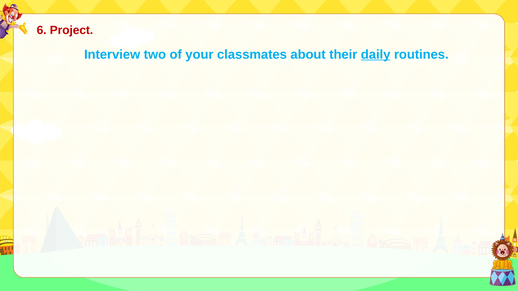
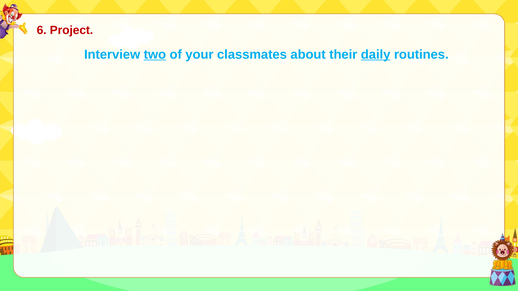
two underline: none -> present
